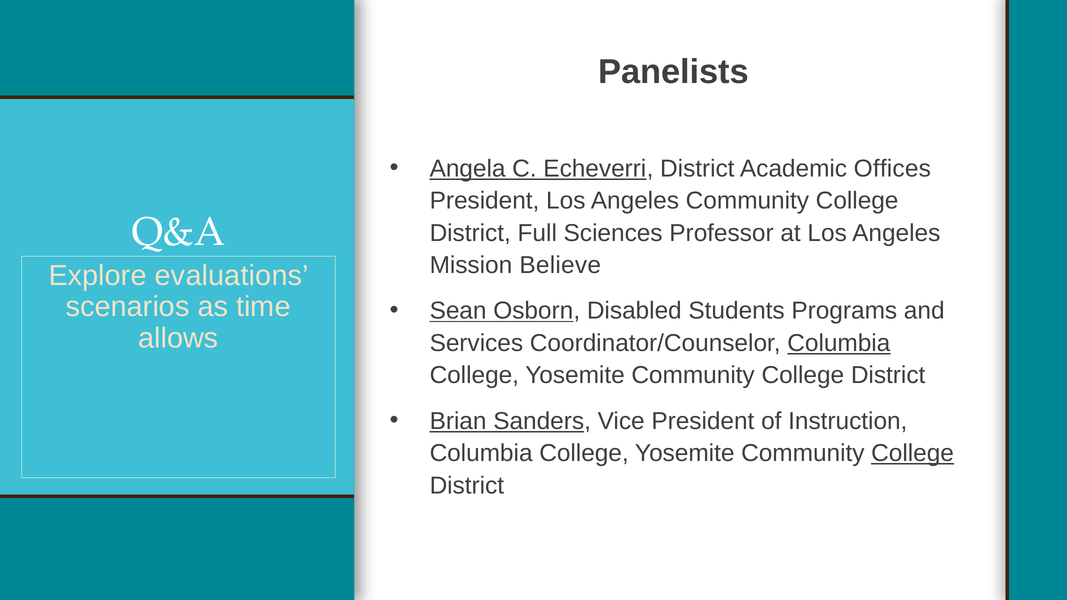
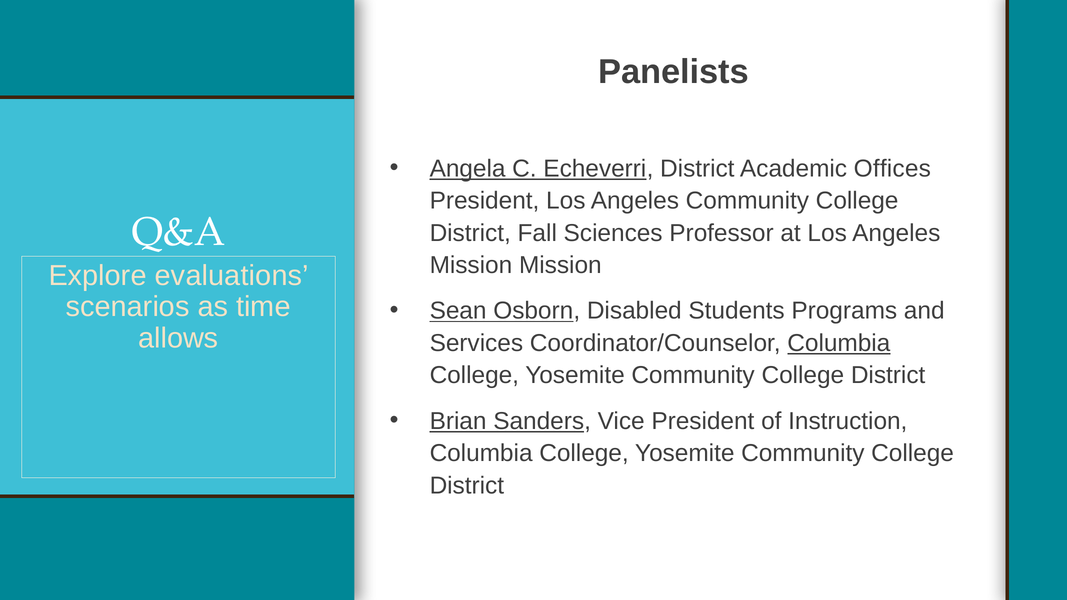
Full: Full -> Fall
Mission Believe: Believe -> Mission
College at (913, 453) underline: present -> none
